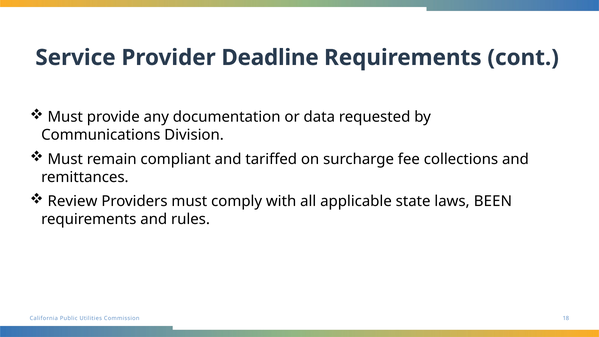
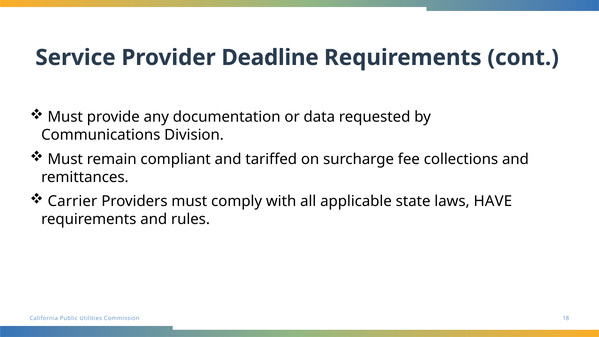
Review: Review -> Carrier
BEEN: BEEN -> HAVE
